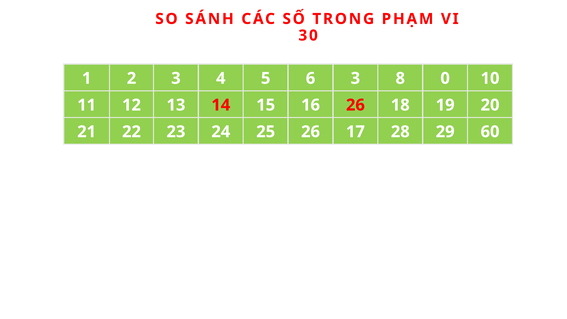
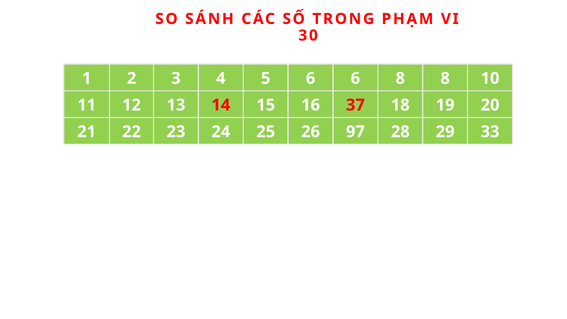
6 3: 3 -> 6
8 0: 0 -> 8
16 26: 26 -> 37
17: 17 -> 97
60: 60 -> 33
